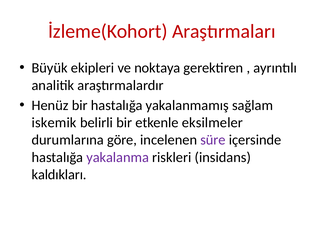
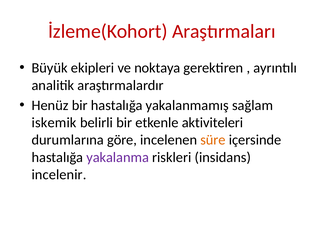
eksilmeler: eksilmeler -> aktiviteleri
süre colour: purple -> orange
kaldıkları: kaldıkları -> incelenir
